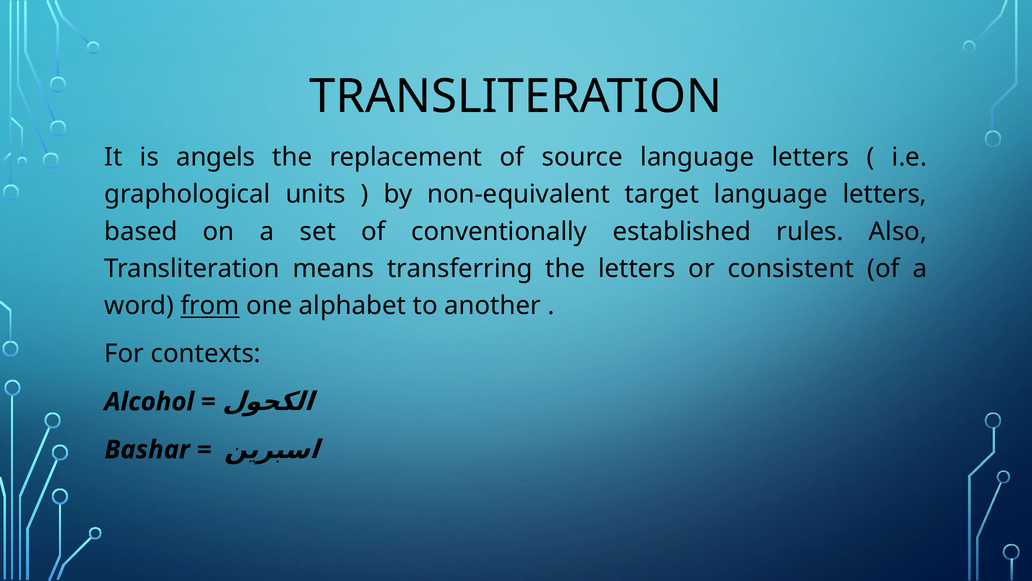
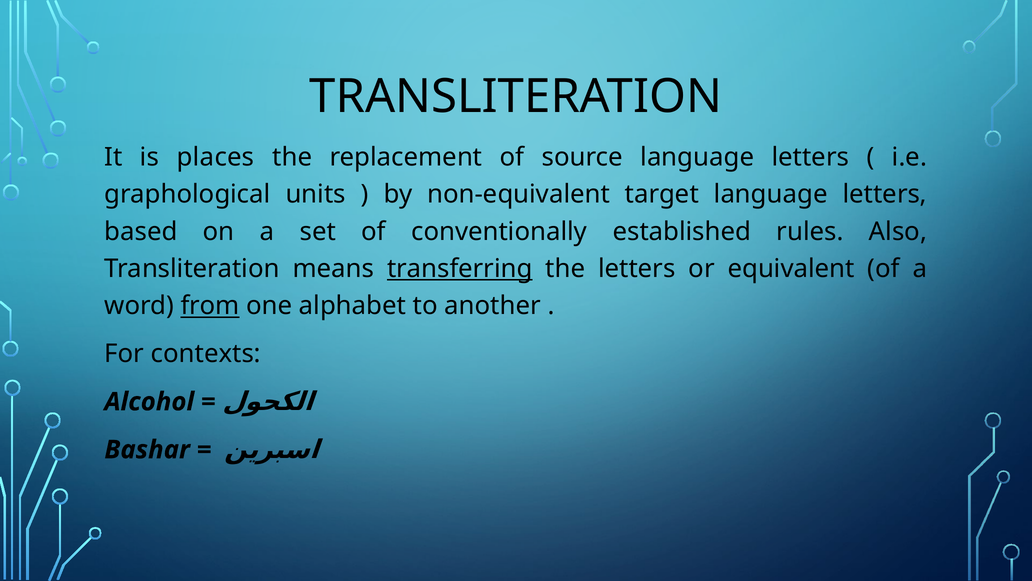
angels: angels -> places
transferring underline: none -> present
consistent: consistent -> equivalent
